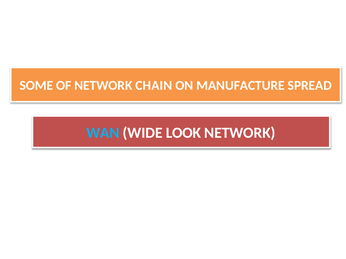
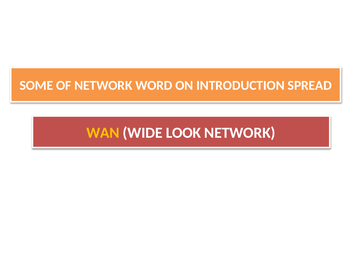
CHAIN: CHAIN -> WORD
MANUFACTURE: MANUFACTURE -> INTRODUCTION
WAN colour: light blue -> yellow
